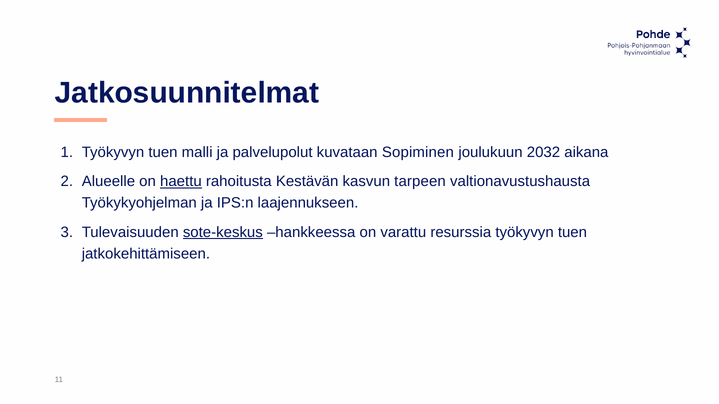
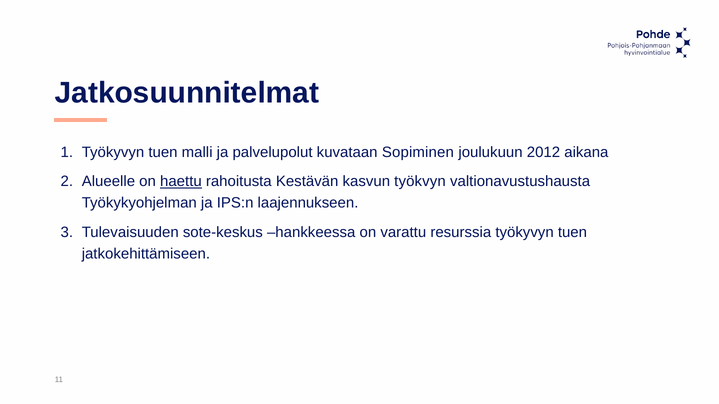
2032: 2032 -> 2012
tarpeen: tarpeen -> työkvyn
sote-keskus underline: present -> none
